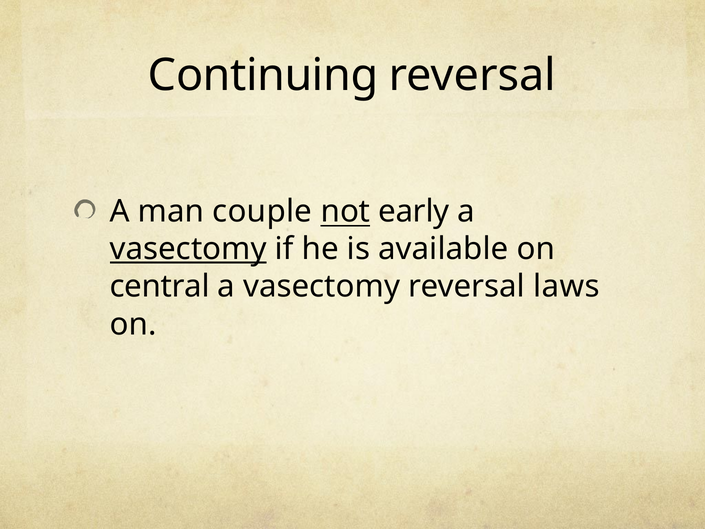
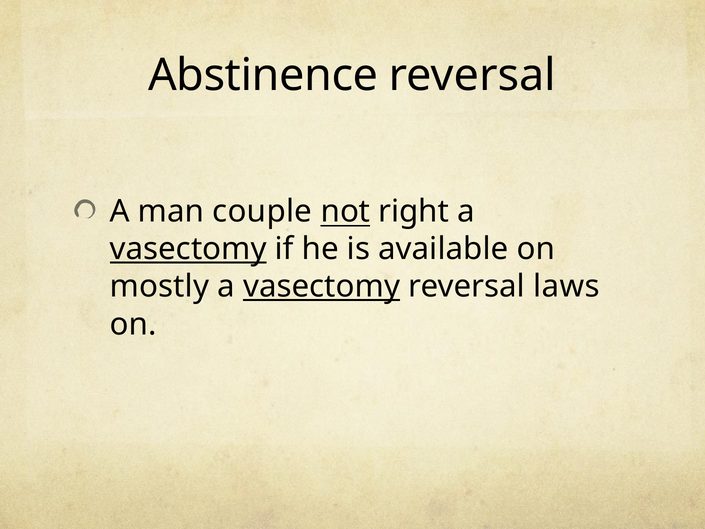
Continuing: Continuing -> Abstinence
early: early -> right
central: central -> mostly
vasectomy at (322, 286) underline: none -> present
